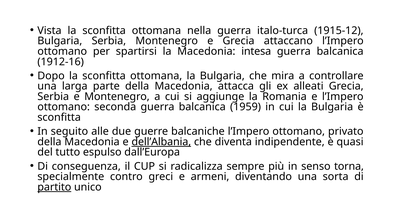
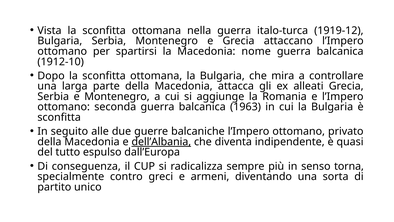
1915-12: 1915-12 -> 1919-12
intesa: intesa -> nome
1912-16: 1912-16 -> 1912-10
1959: 1959 -> 1963
partito underline: present -> none
